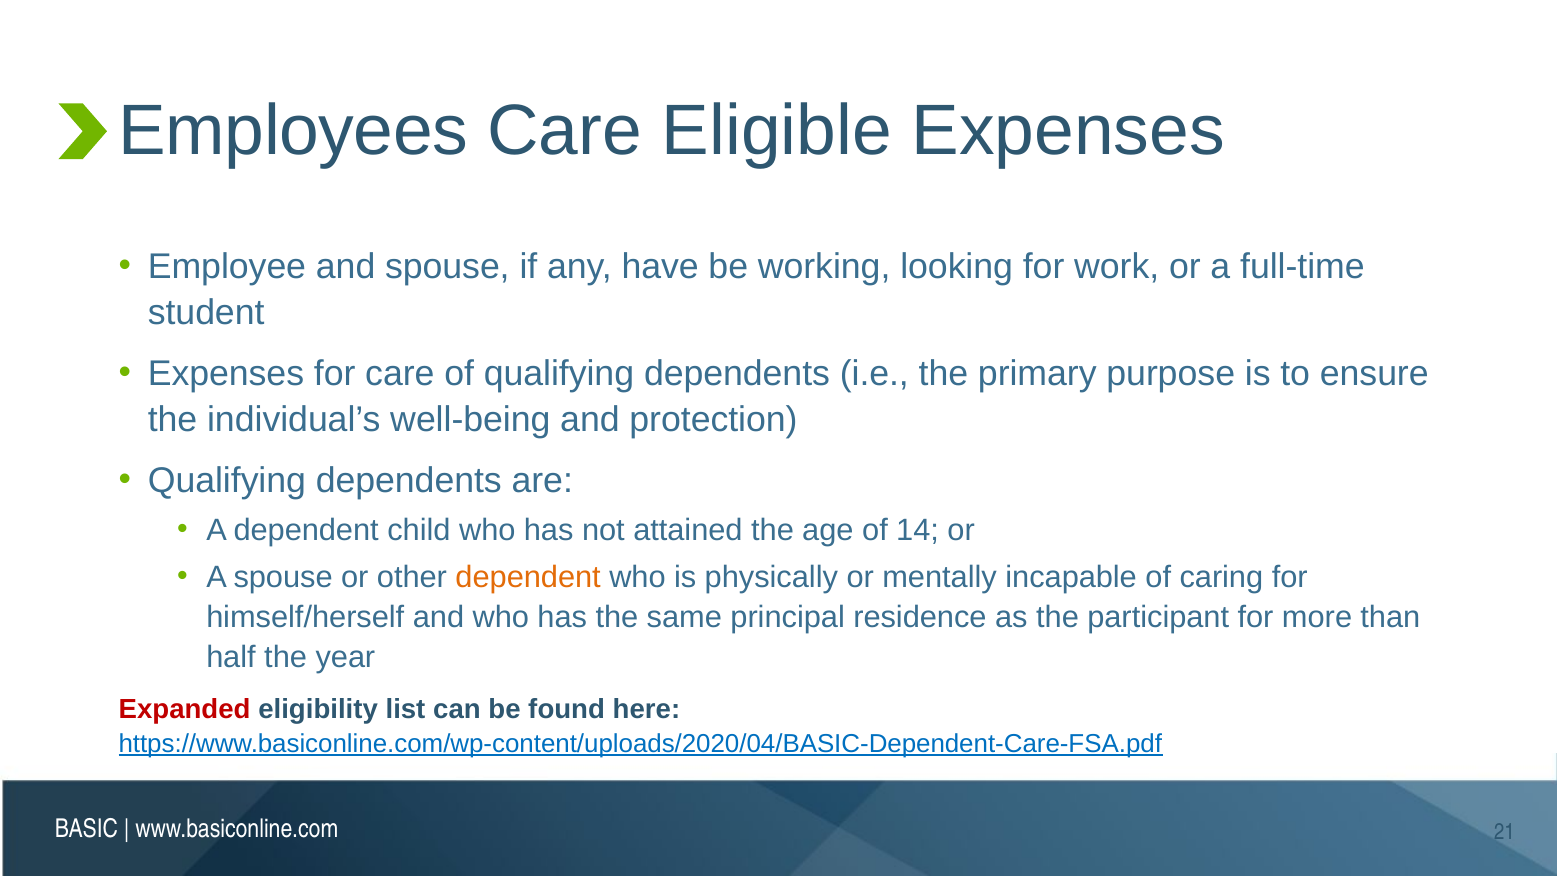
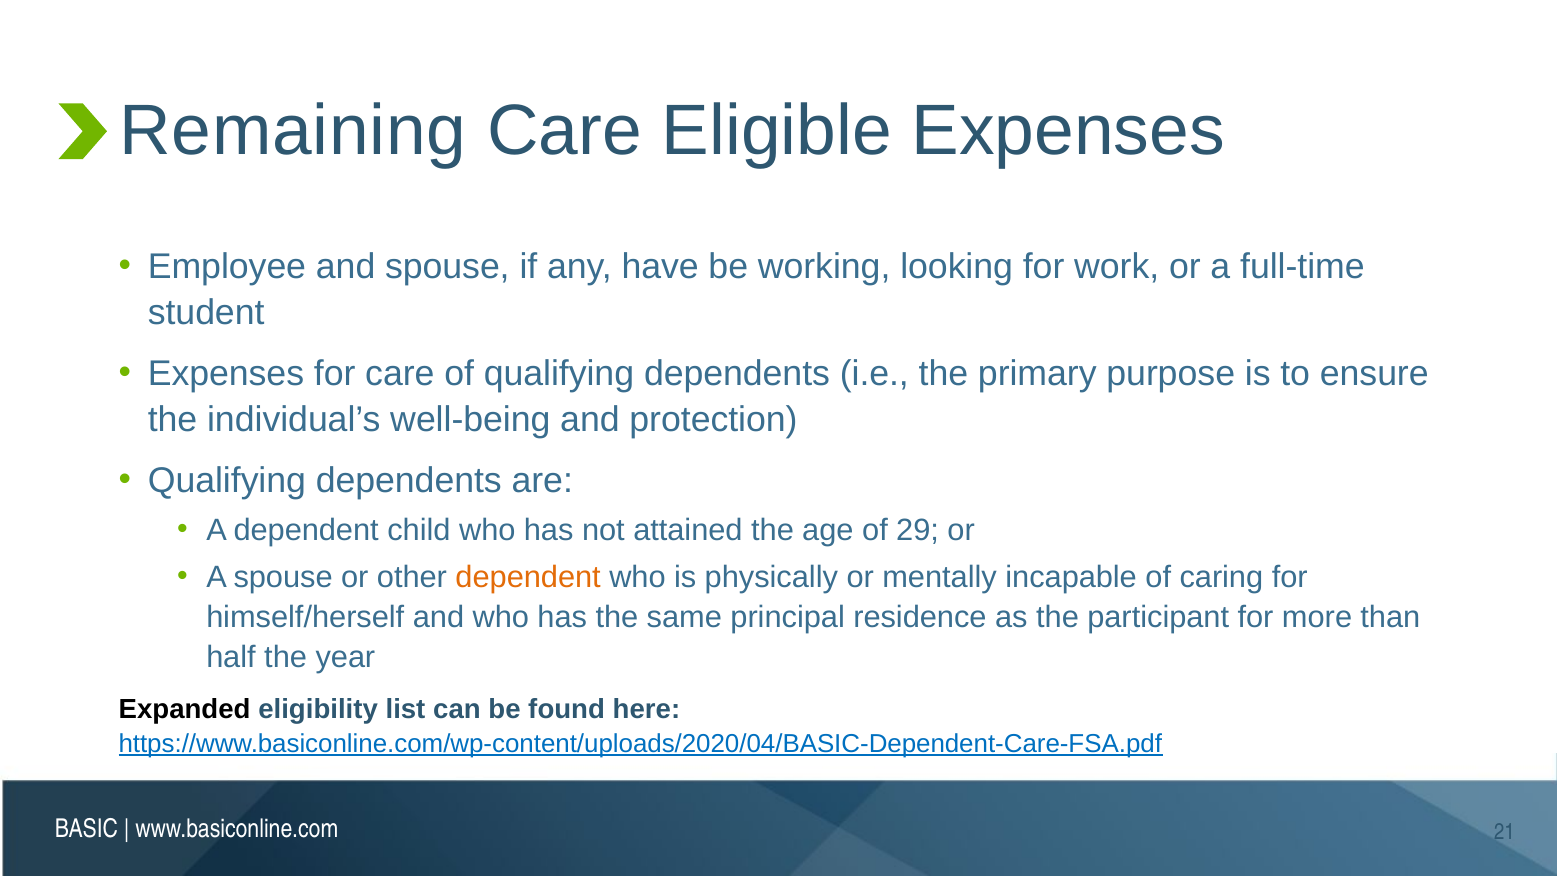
Employees: Employees -> Remaining
14: 14 -> 29
Expanded colour: red -> black
